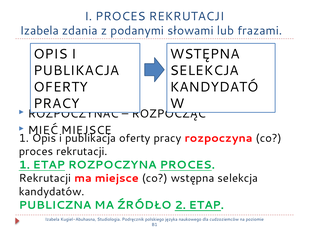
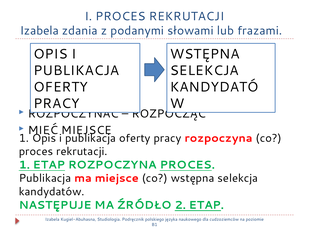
Rekrutacji at (45, 178): Rekrutacji -> Publikacja
PUBLICZNA: PUBLICZNA -> NASTĘPUJE
